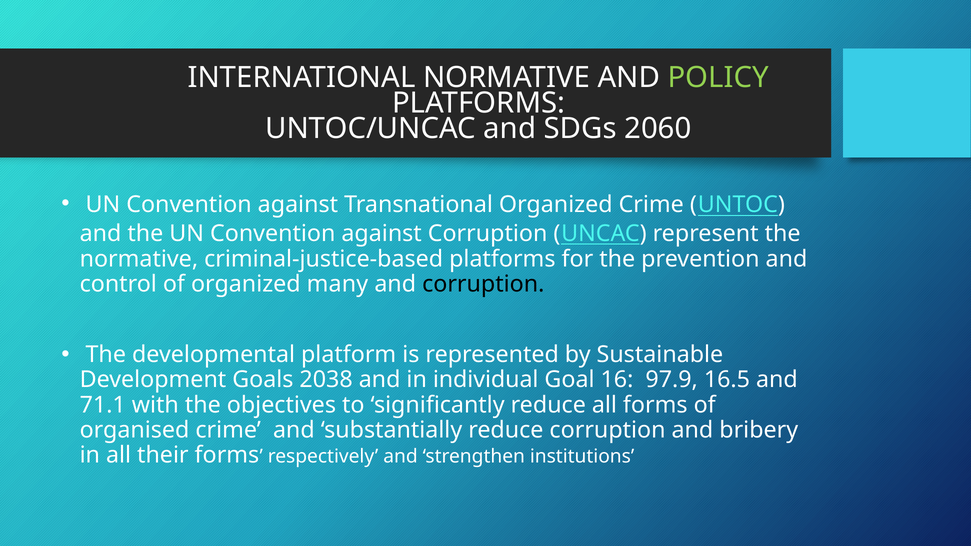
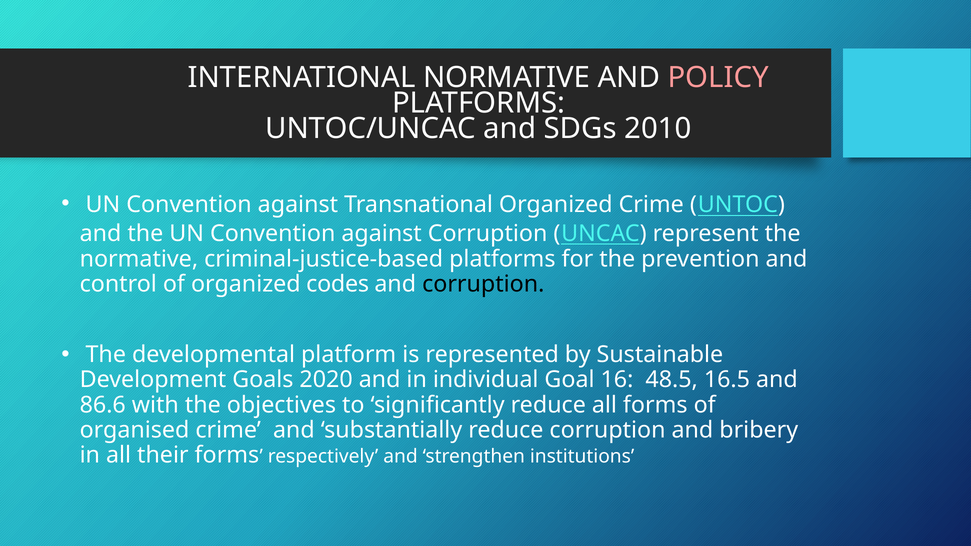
POLICY colour: light green -> pink
2060: 2060 -> 2010
many: many -> codes
2038: 2038 -> 2020
97.9: 97.9 -> 48.5
71.1: 71.1 -> 86.6
